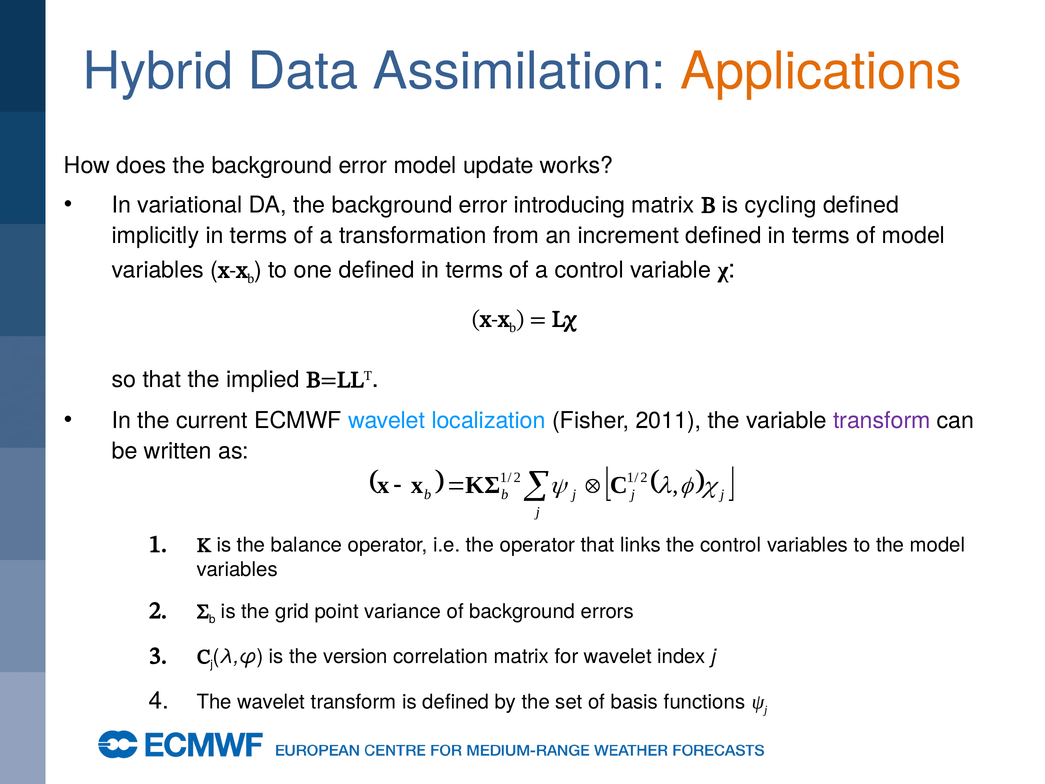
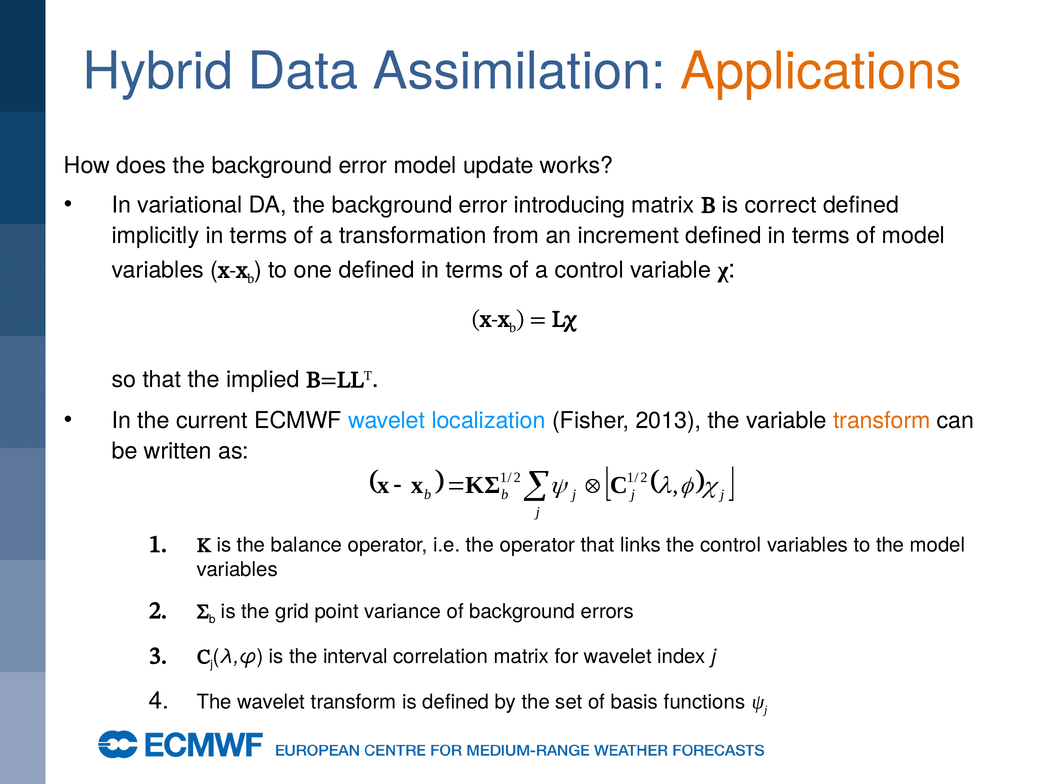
cycling: cycling -> correct
2011: 2011 -> 2013
transform at (882, 421) colour: purple -> orange
version: version -> interval
